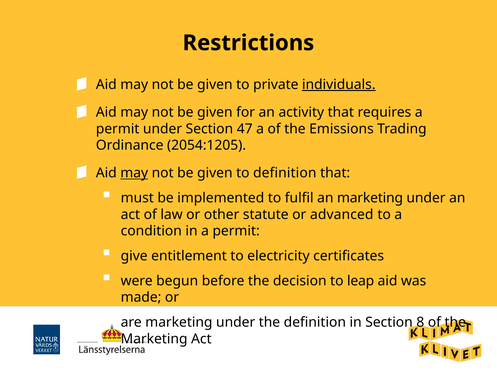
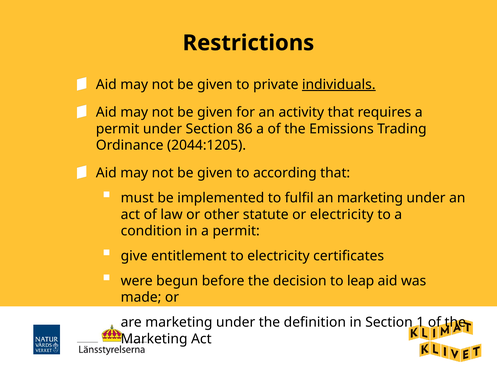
47: 47 -> 86
2054:1205: 2054:1205 -> 2044:1205
may at (134, 173) underline: present -> none
to definition: definition -> according
or advanced: advanced -> electricity
8: 8 -> 1
